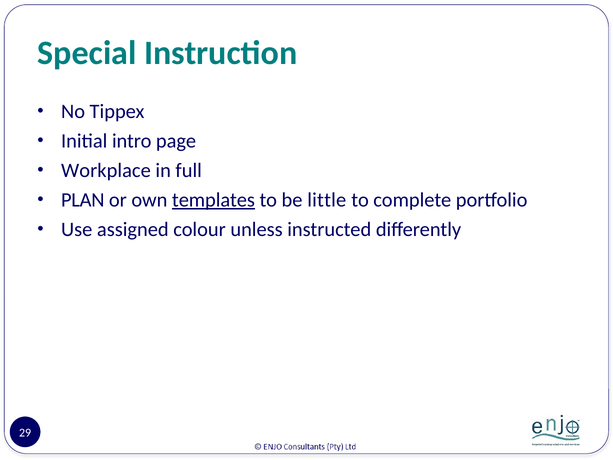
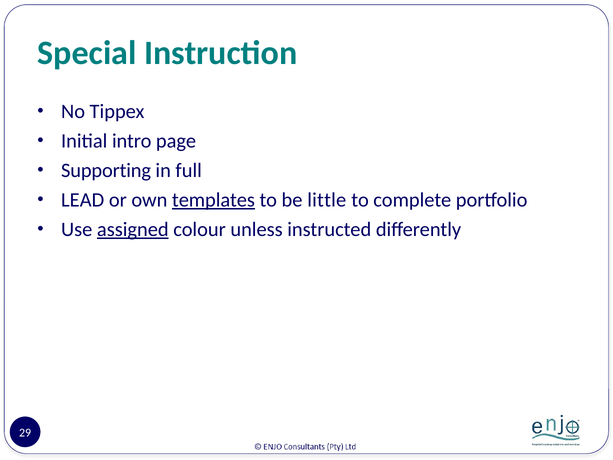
Workplace: Workplace -> Supporting
PLAN: PLAN -> LEAD
assigned underline: none -> present
